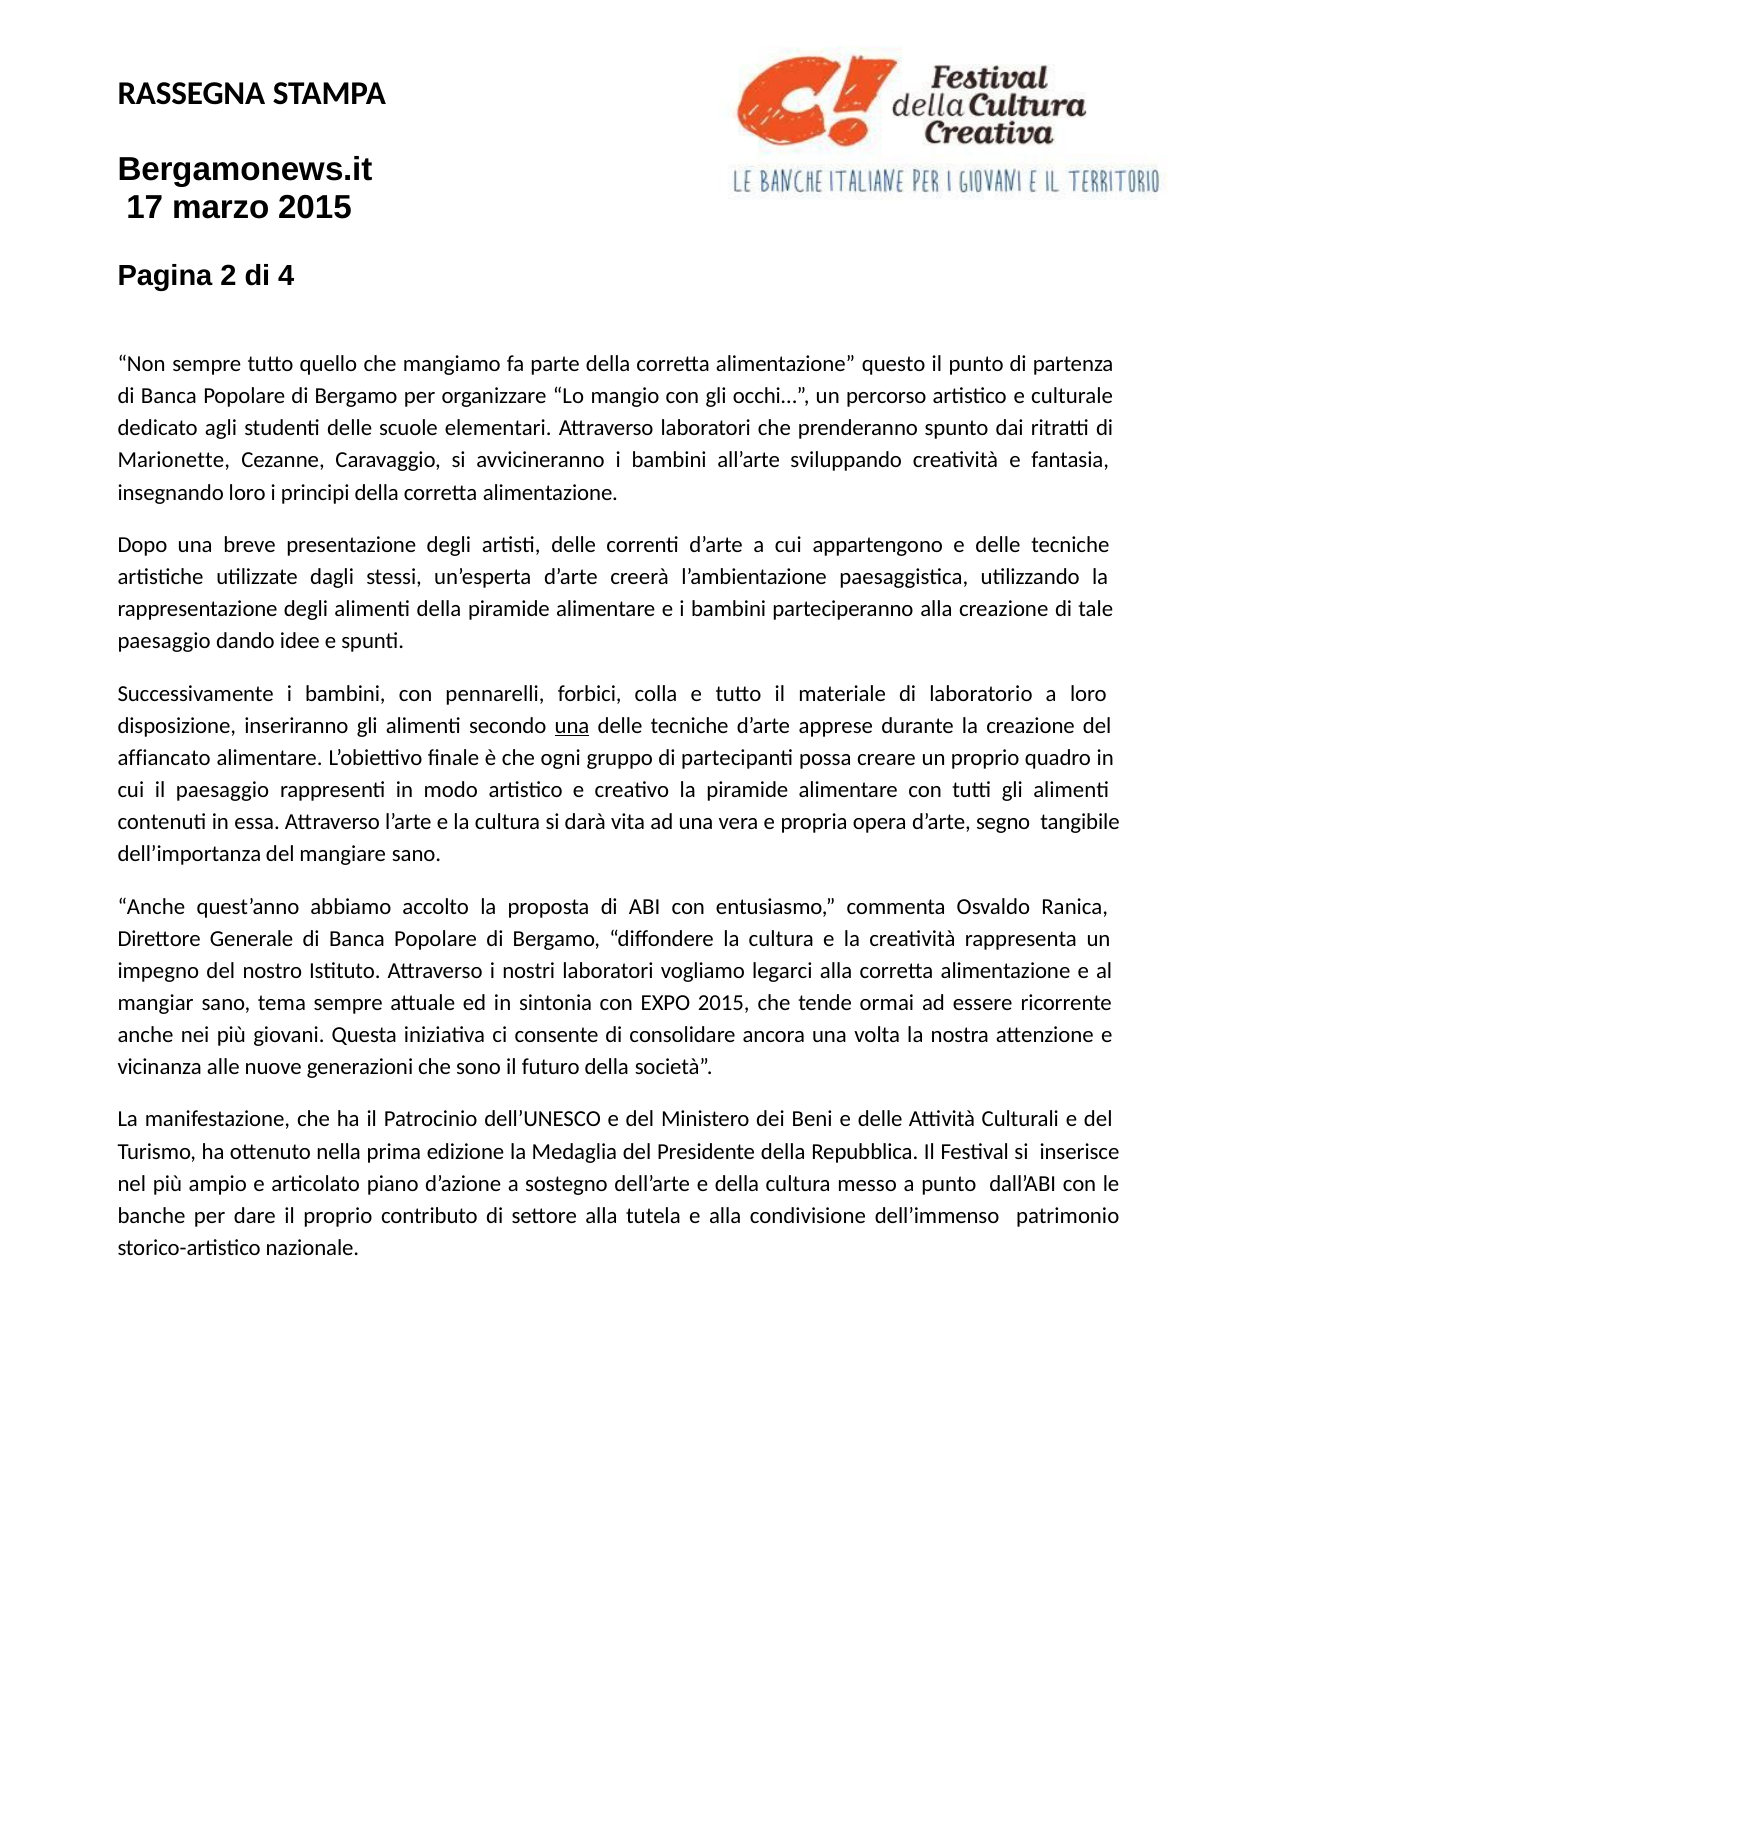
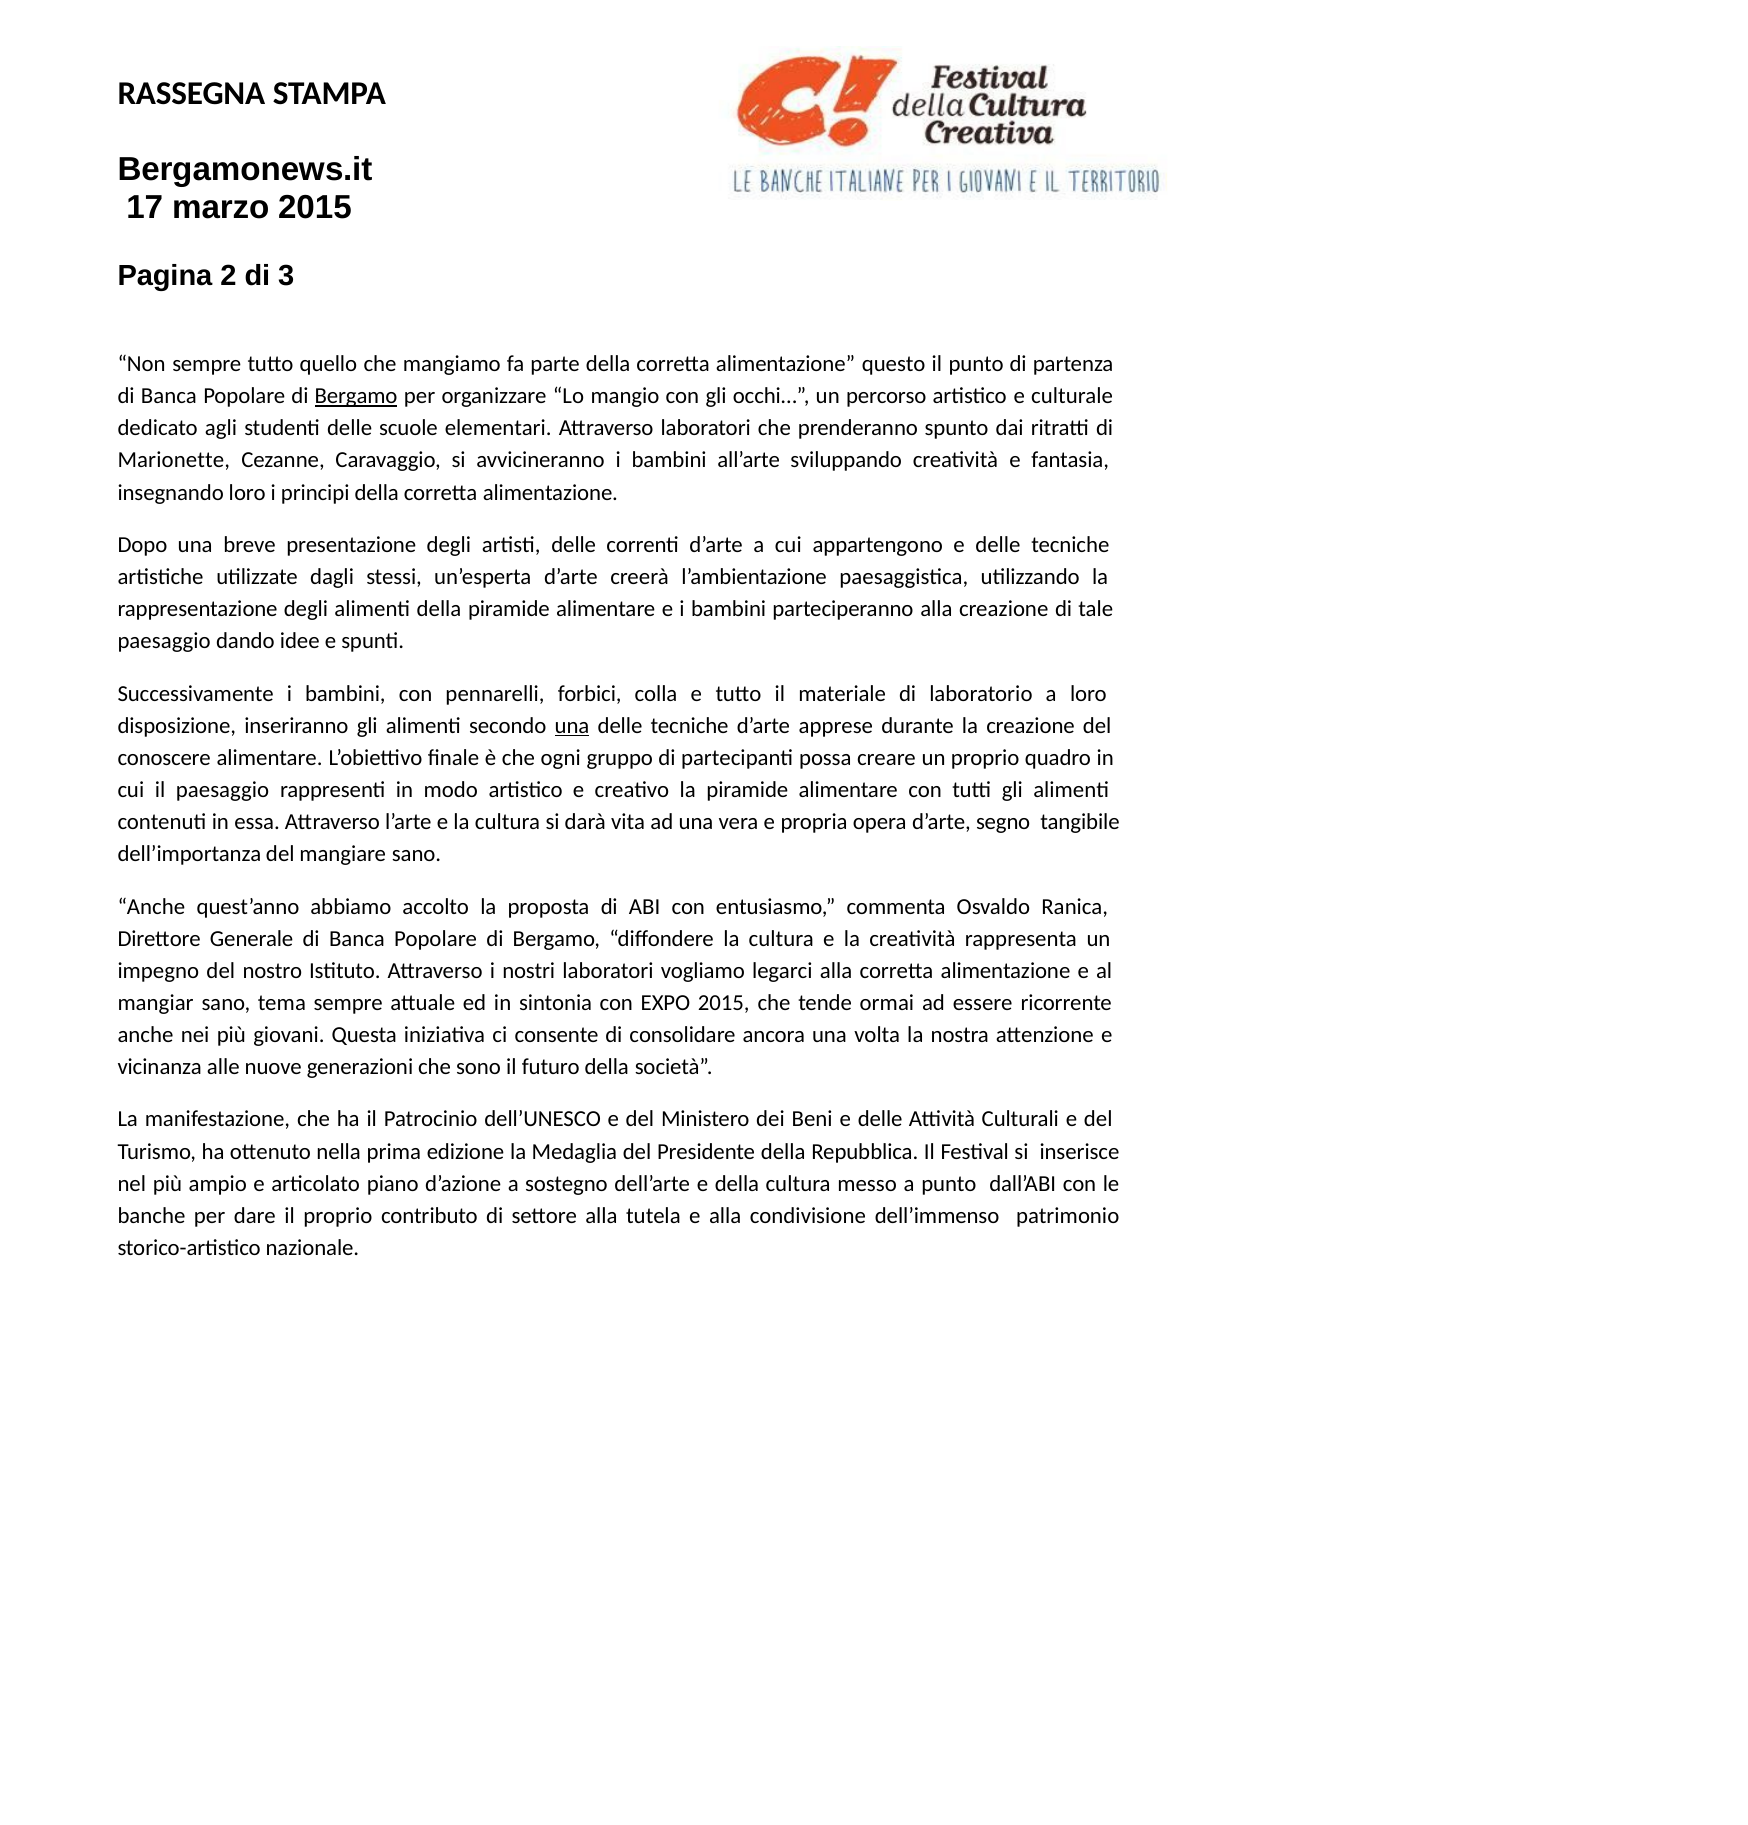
4: 4 -> 3
Bergamo at (356, 396) underline: none -> present
affiancato: affiancato -> conoscere
